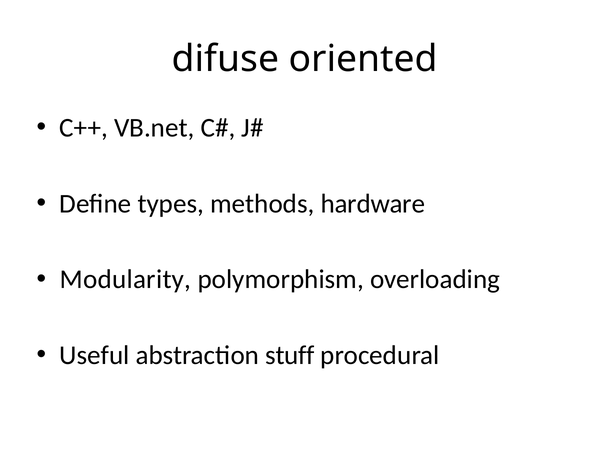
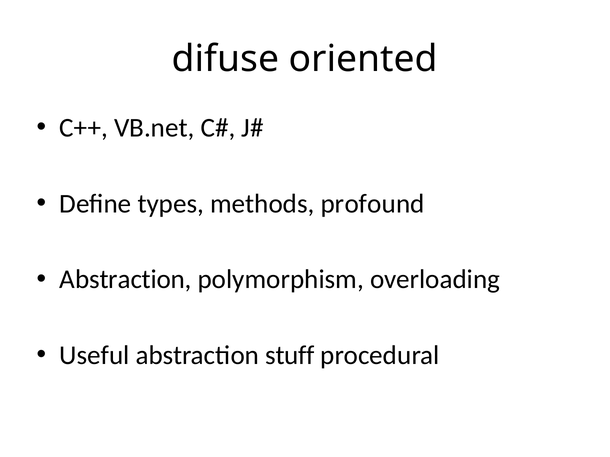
hardware: hardware -> profound
Modularity at (125, 280): Modularity -> Abstraction
